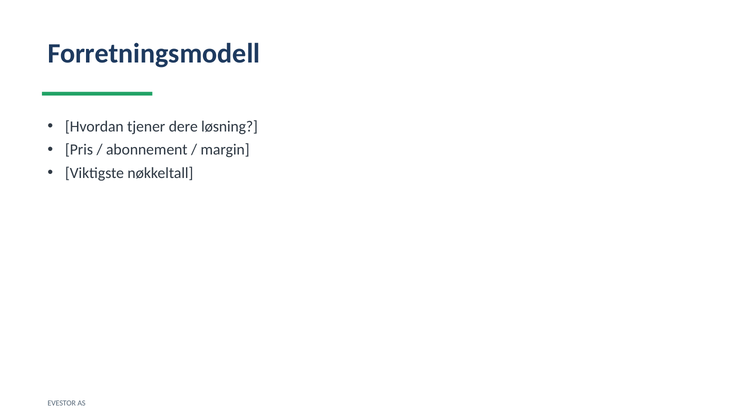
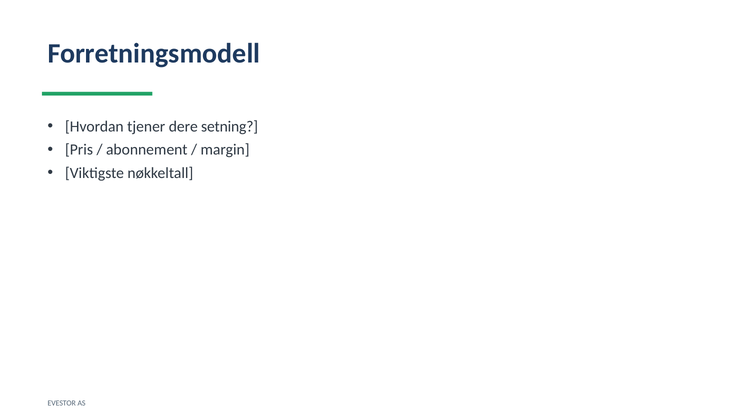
løsning: løsning -> setning
